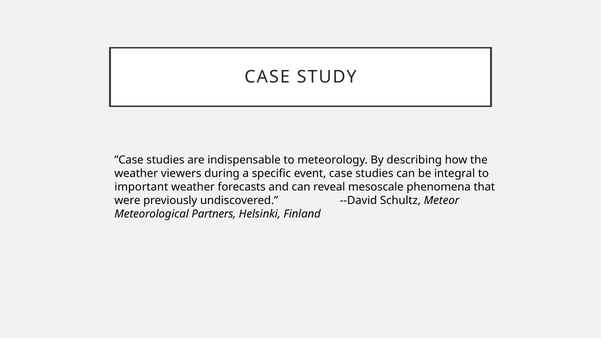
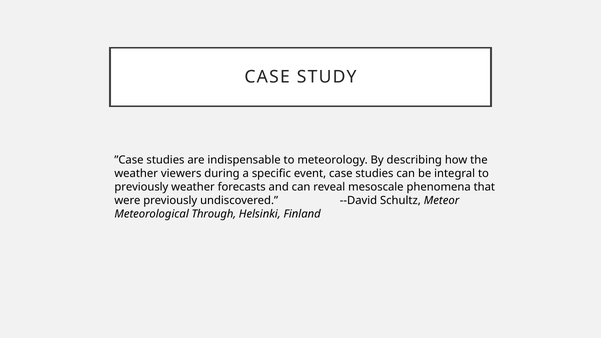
important at (141, 187): important -> previously
Partners: Partners -> Through
